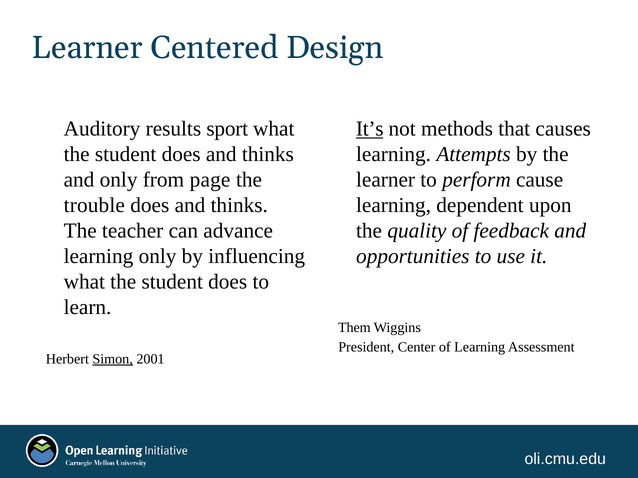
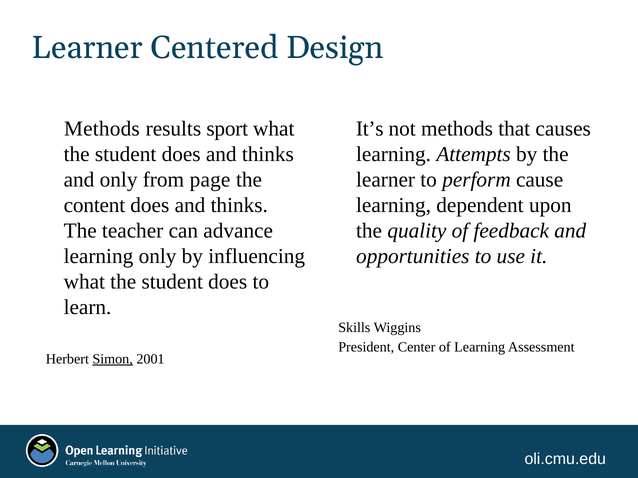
Auditory at (102, 129): Auditory -> Methods
It’s underline: present -> none
trouble: trouble -> content
Them: Them -> Skills
